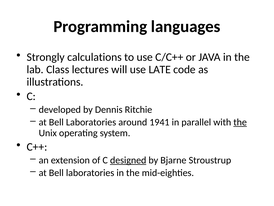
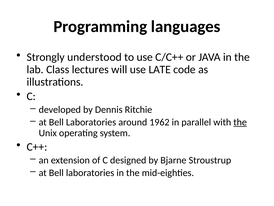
calculations: calculations -> understood
1941: 1941 -> 1962
designed underline: present -> none
